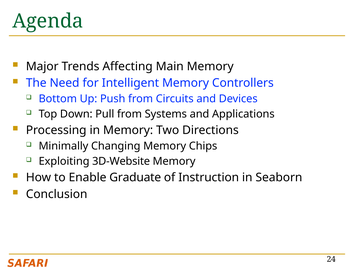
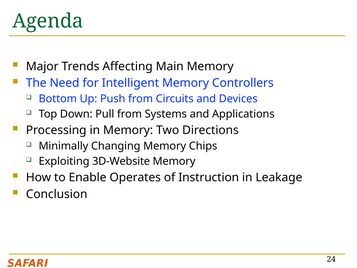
Graduate: Graduate -> Operates
Seaborn: Seaborn -> Leakage
